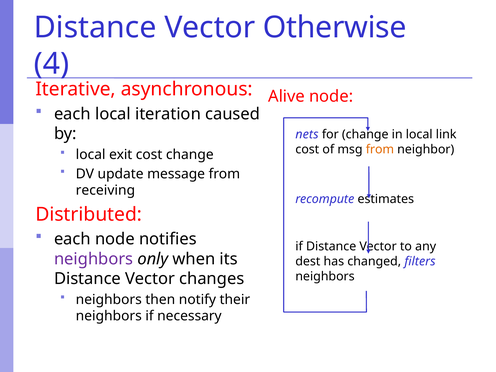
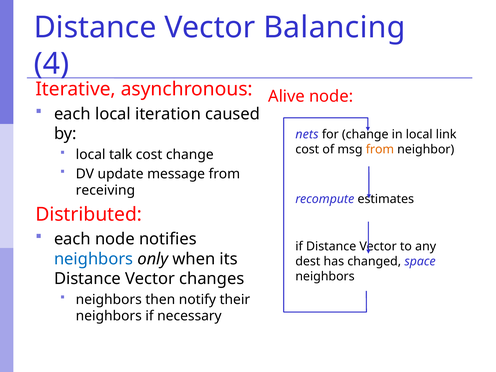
Otherwise: Otherwise -> Balancing
exit: exit -> talk
neighbors at (94, 259) colour: purple -> blue
filters: filters -> space
